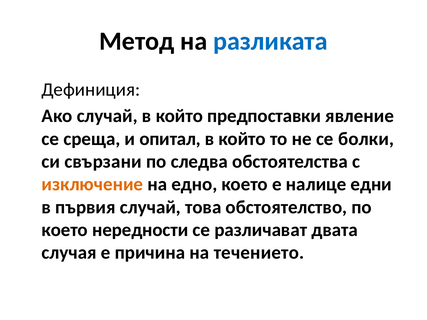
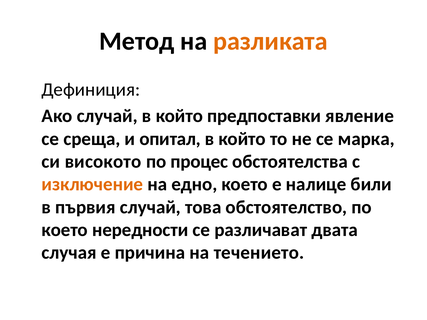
разликата colour: blue -> orange
болки: болки -> марка
свързани: свързани -> високото
следва: следва -> процес
едни: едни -> били
